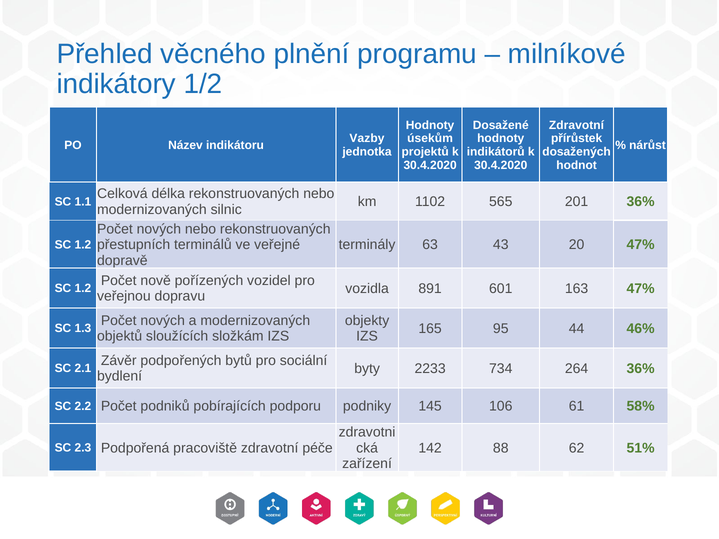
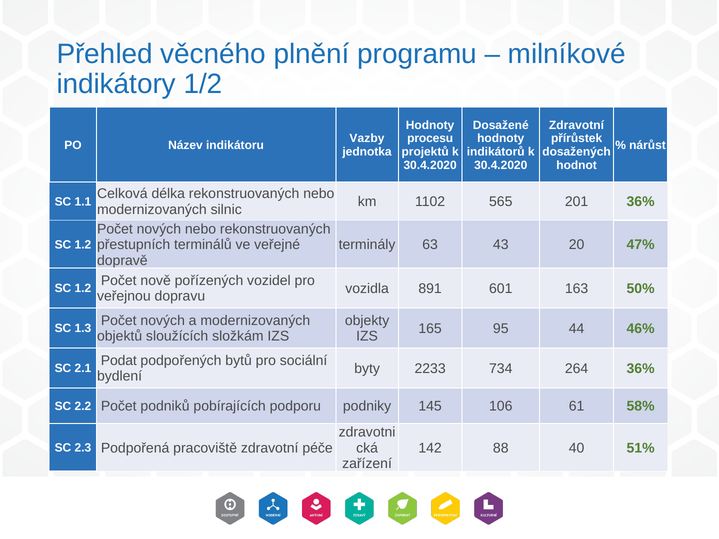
úsekům: úsekům -> procesu
163 47%: 47% -> 50%
Závěr: Závěr -> Podat
62: 62 -> 40
